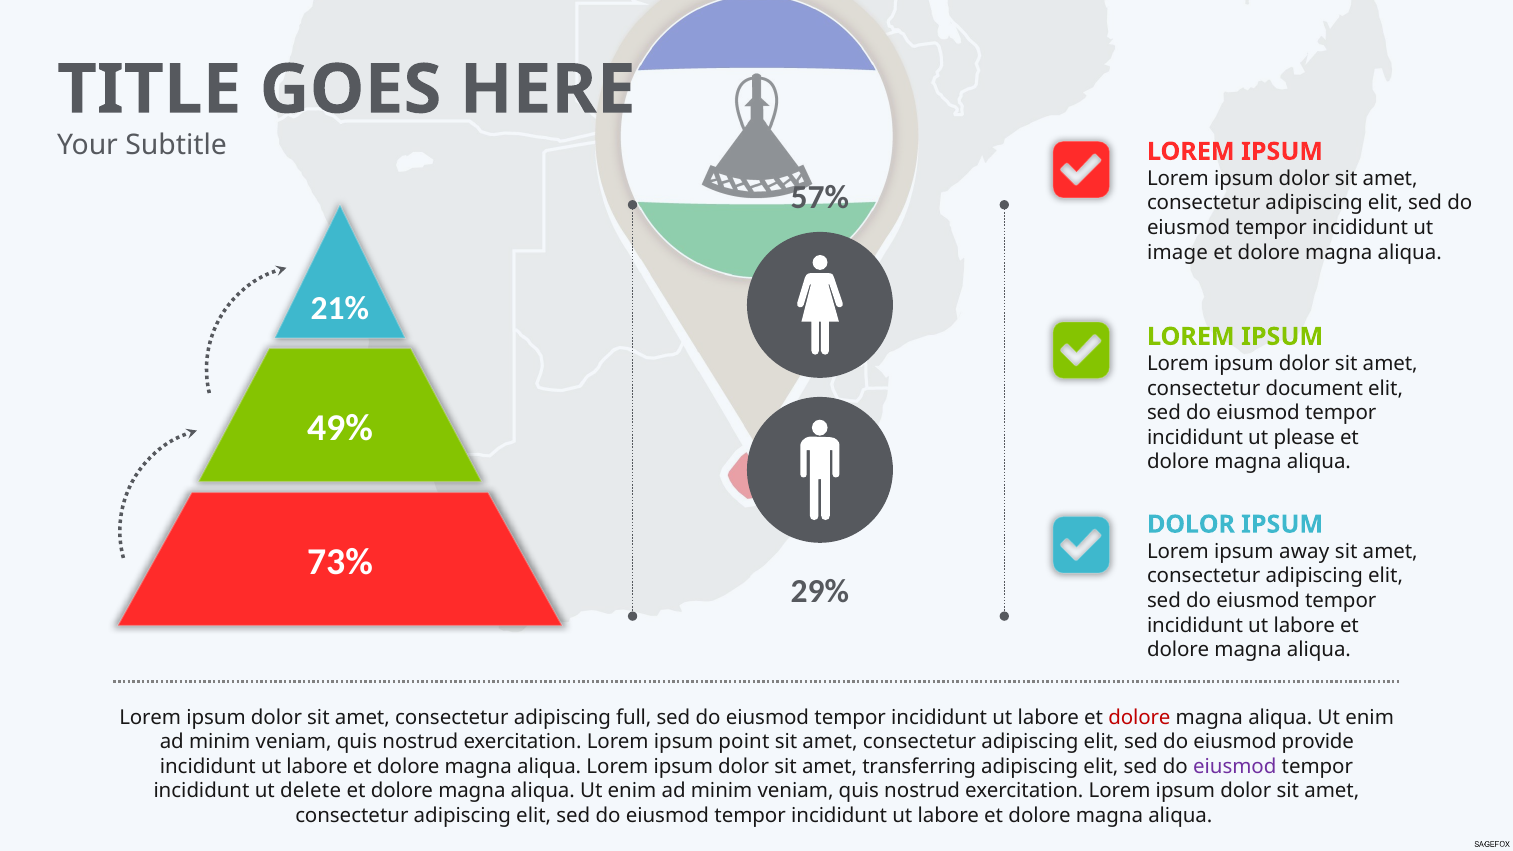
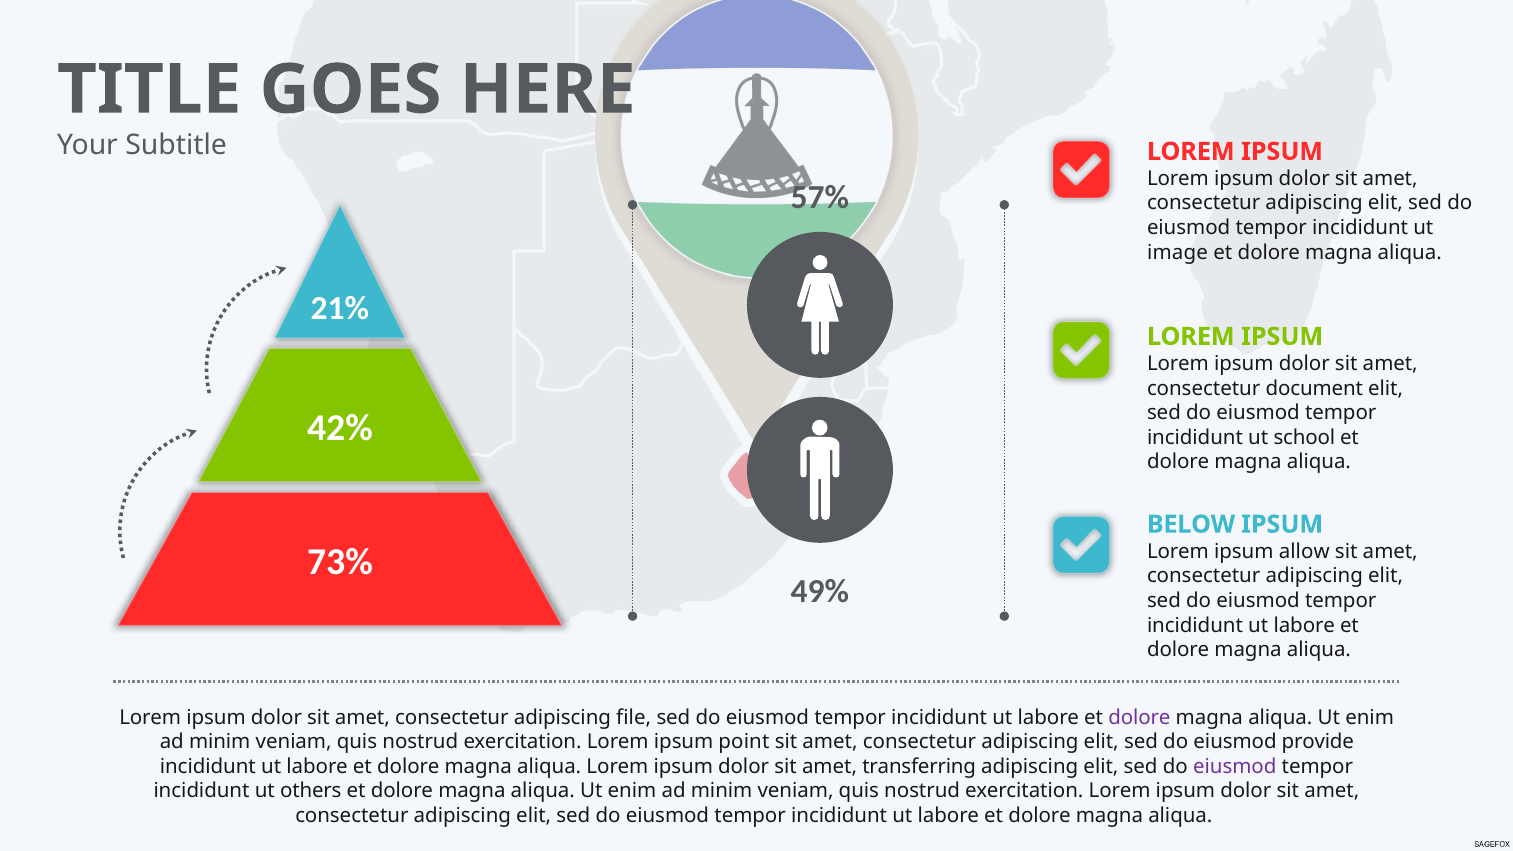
49%: 49% -> 42%
please: please -> school
DOLOR at (1191, 524): DOLOR -> BELOW
away: away -> allow
29%: 29% -> 49%
full: full -> file
dolore at (1139, 717) colour: red -> purple
delete: delete -> others
